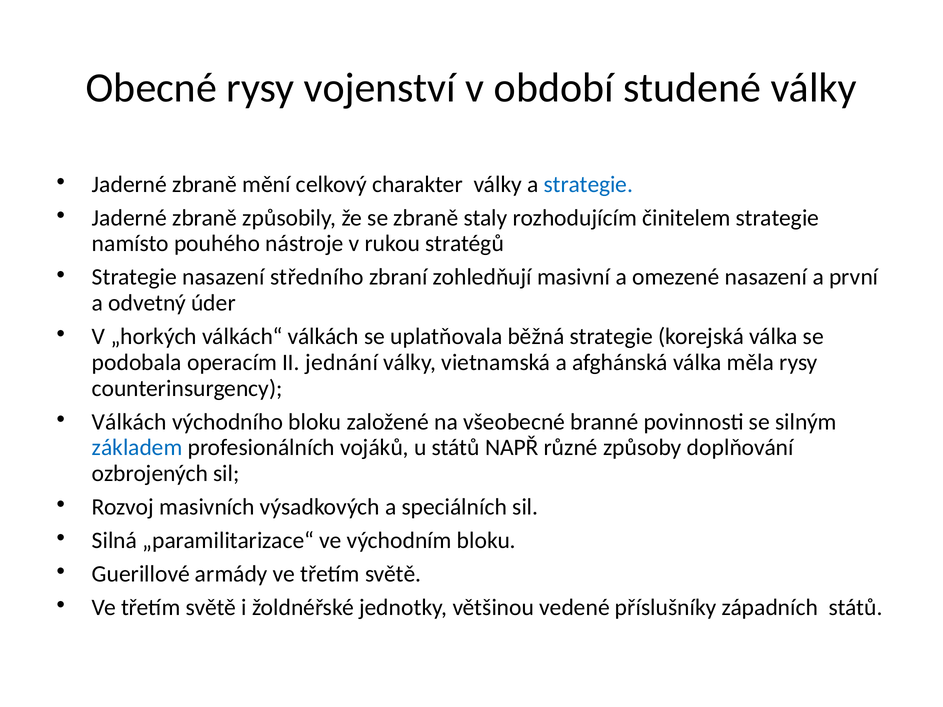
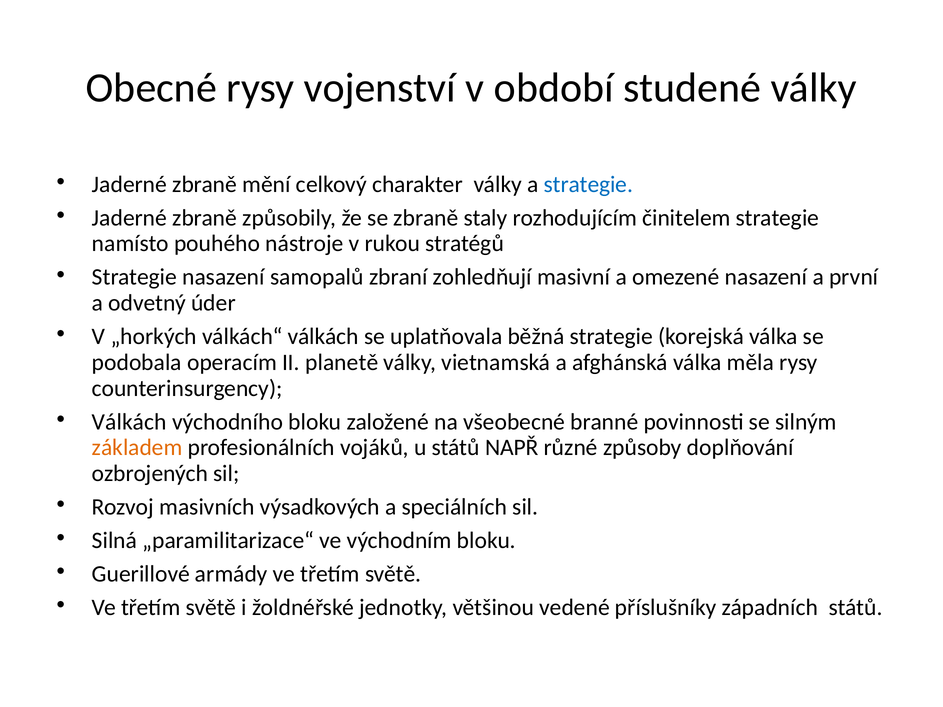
středního: středního -> samopalů
jednání: jednání -> planetě
základem colour: blue -> orange
